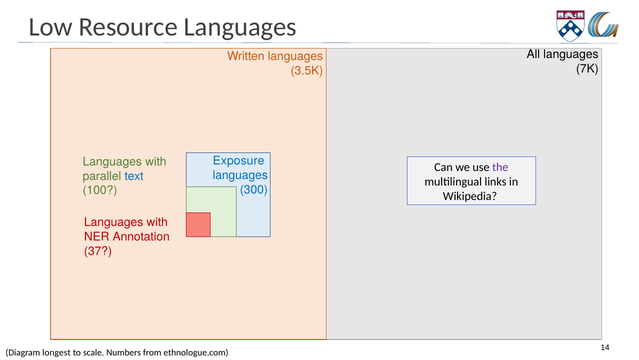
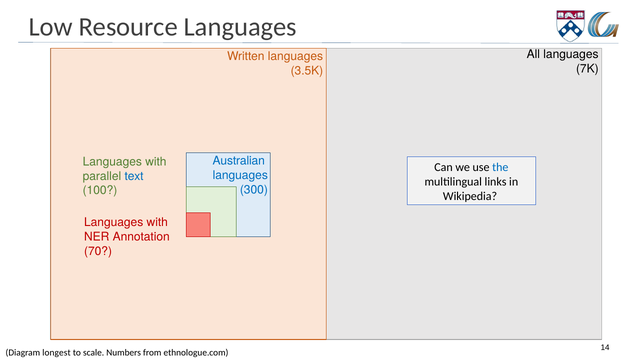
Exposure: Exposure -> Australian
the colour: purple -> blue
37: 37 -> 70
